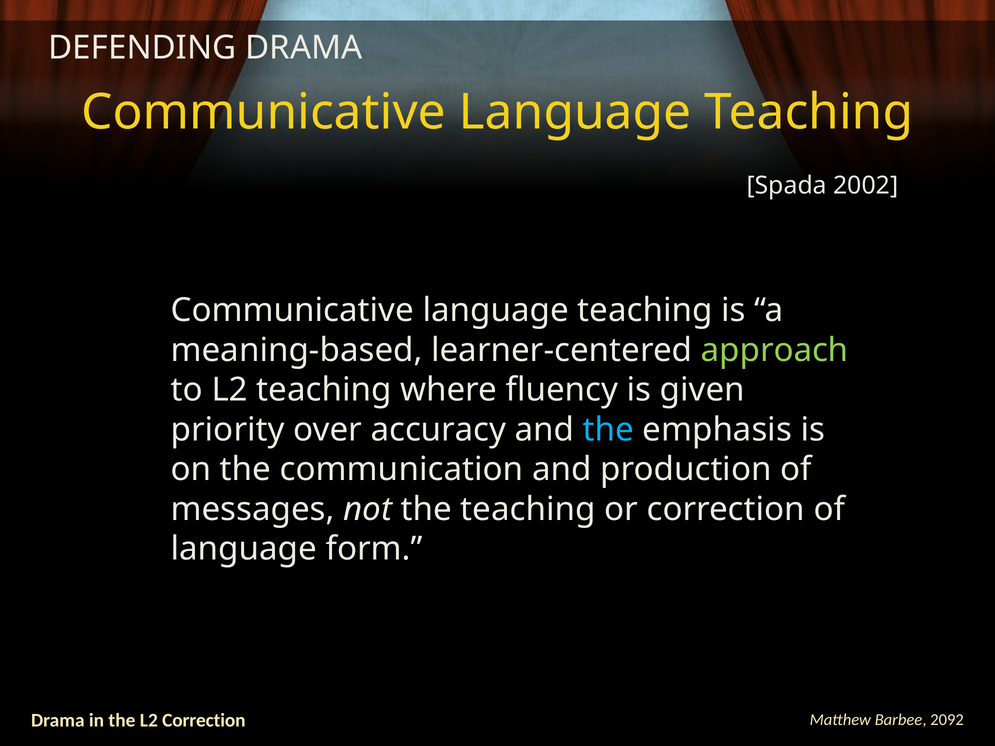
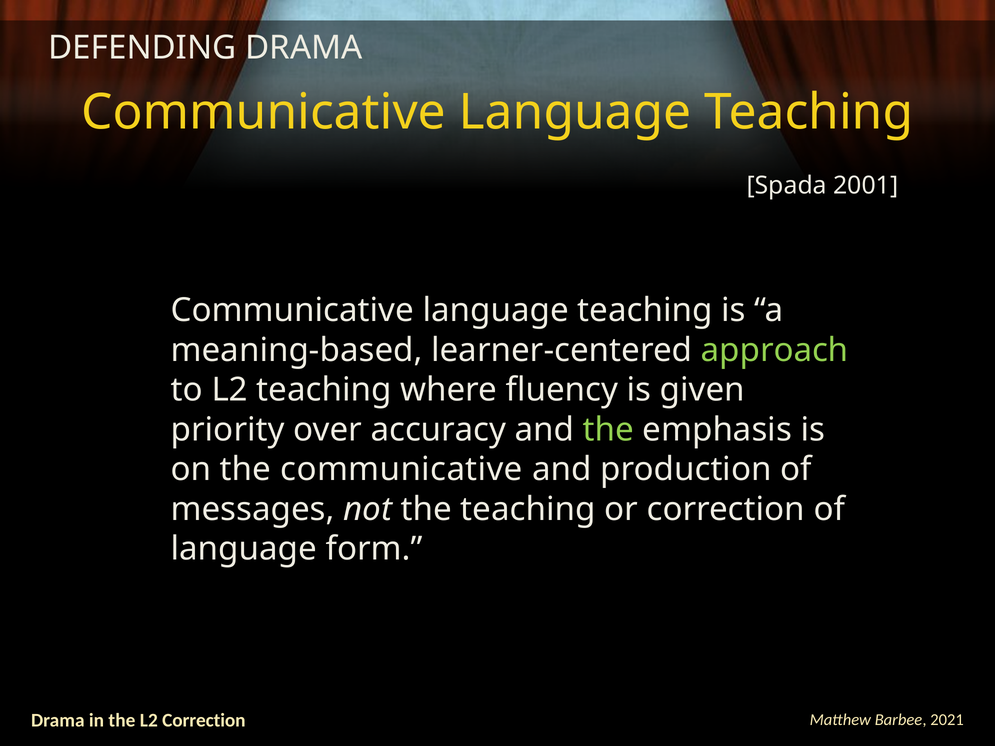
2002: 2002 -> 2001
the at (608, 430) colour: light blue -> light green
the communication: communication -> communicative
2092: 2092 -> 2021
